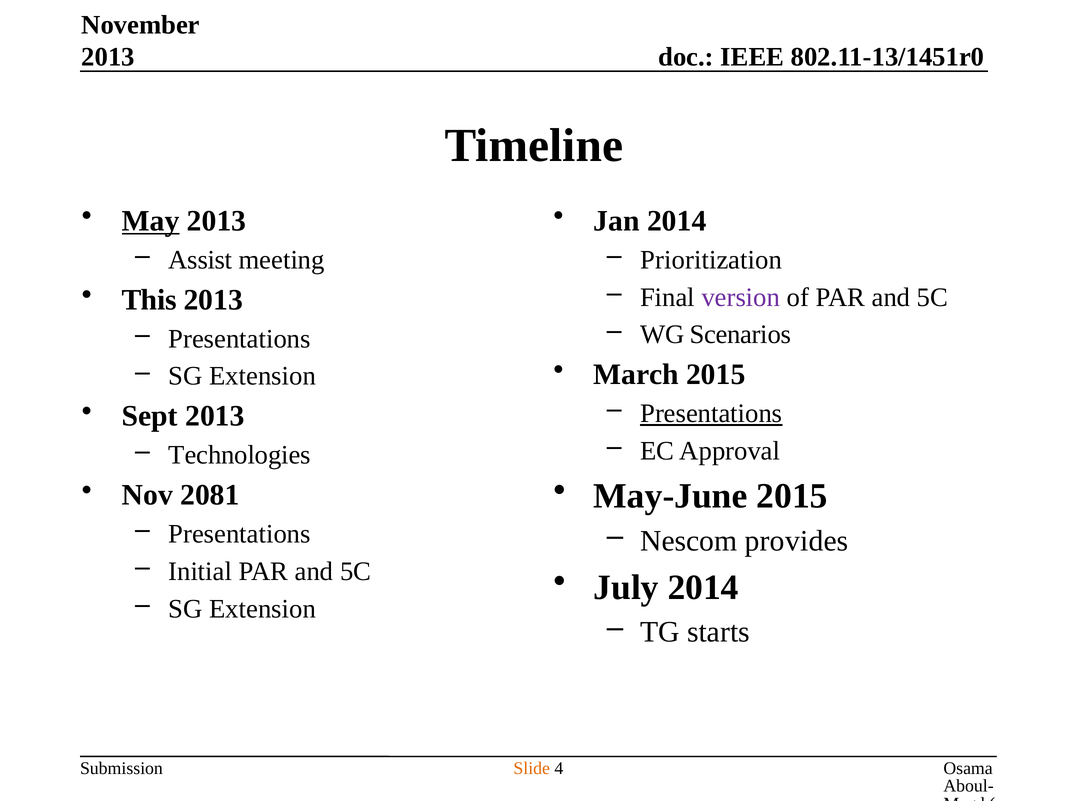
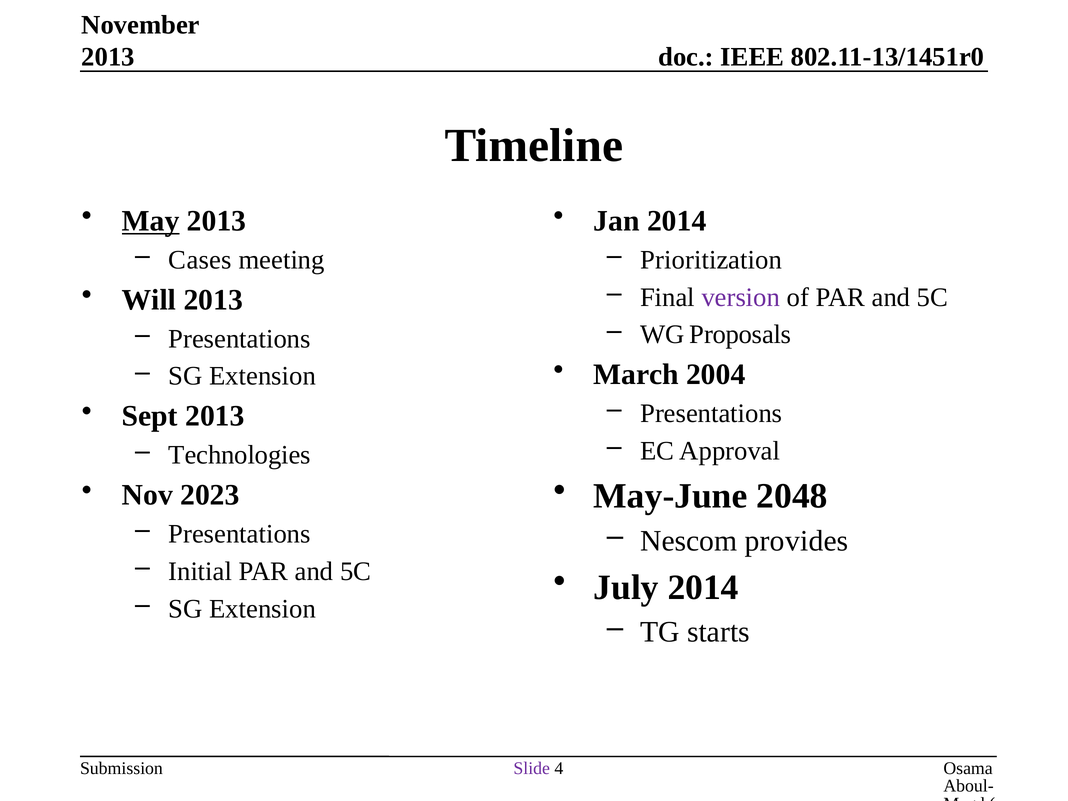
Assist: Assist -> Cases
This: This -> Will
Scenarios: Scenarios -> Proposals
March 2015: 2015 -> 2004
Presentations at (711, 414) underline: present -> none
May-June 2015: 2015 -> 2048
2081: 2081 -> 2023
Slide colour: orange -> purple
